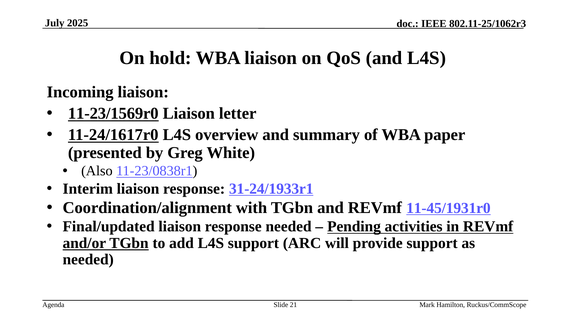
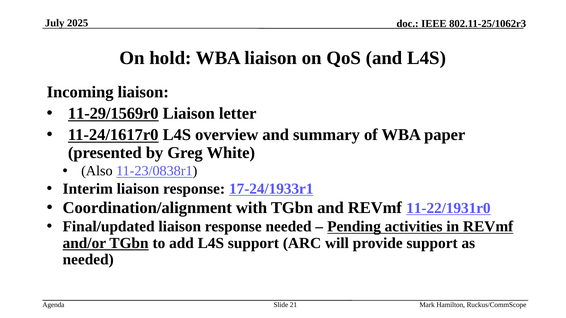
11-23/1569r0: 11-23/1569r0 -> 11-29/1569r0
31-24/1933r1: 31-24/1933r1 -> 17-24/1933r1
11-45/1931r0: 11-45/1931r0 -> 11-22/1931r0
